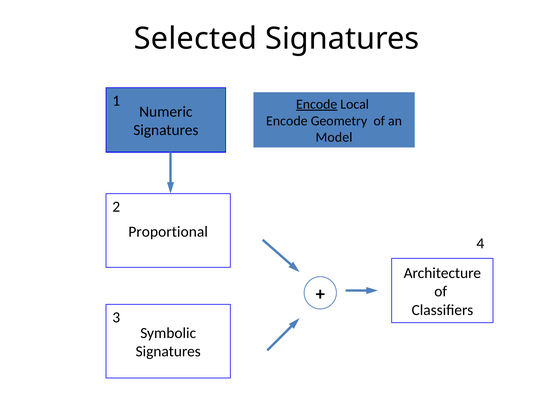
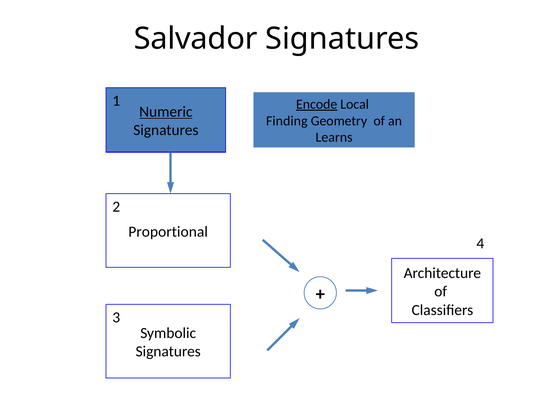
Selected: Selected -> Salvador
Numeric underline: none -> present
Encode at (287, 121): Encode -> Finding
Model: Model -> Learns
